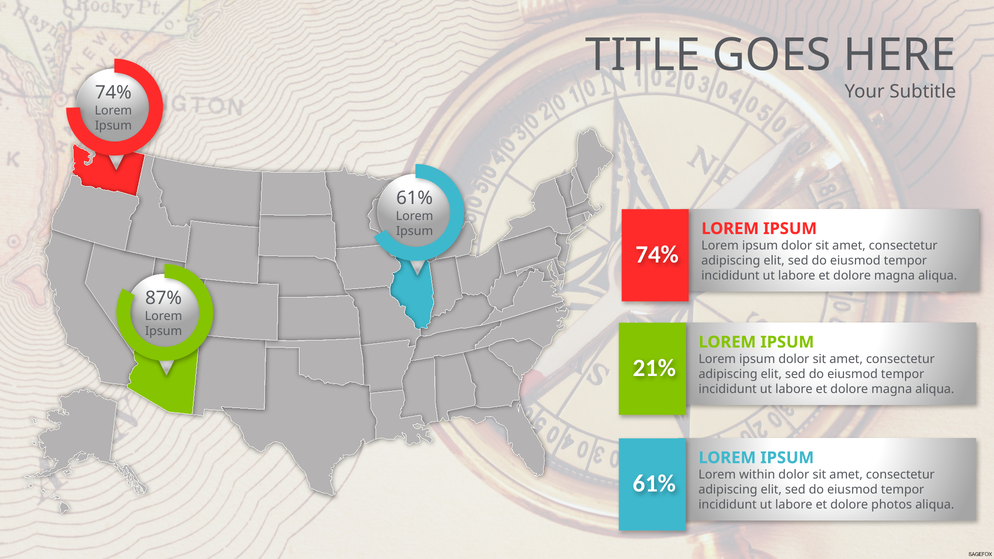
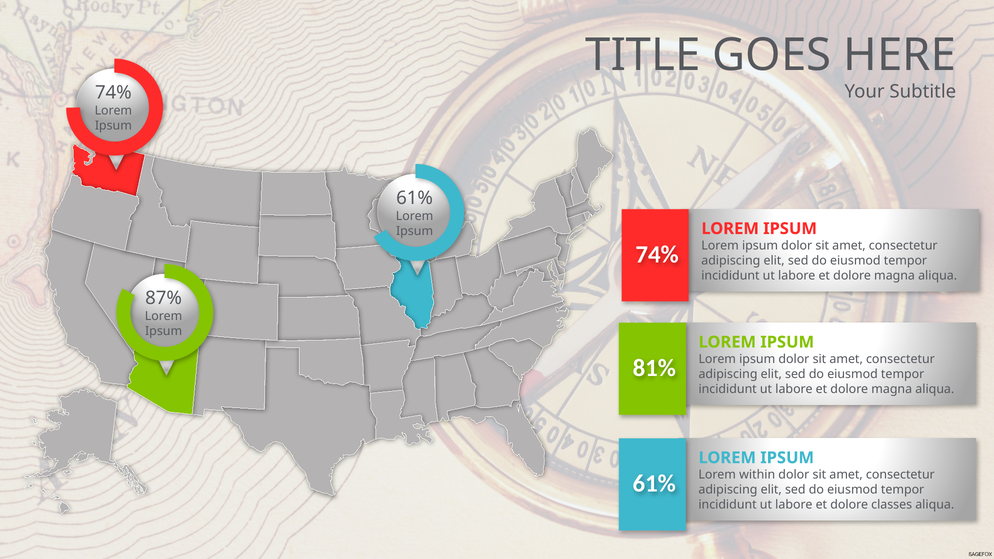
21%: 21% -> 81%
photos: photos -> classes
